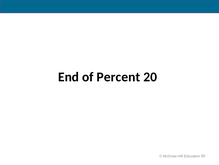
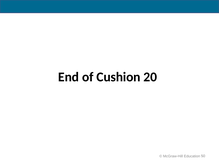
Percent: Percent -> Cushion
